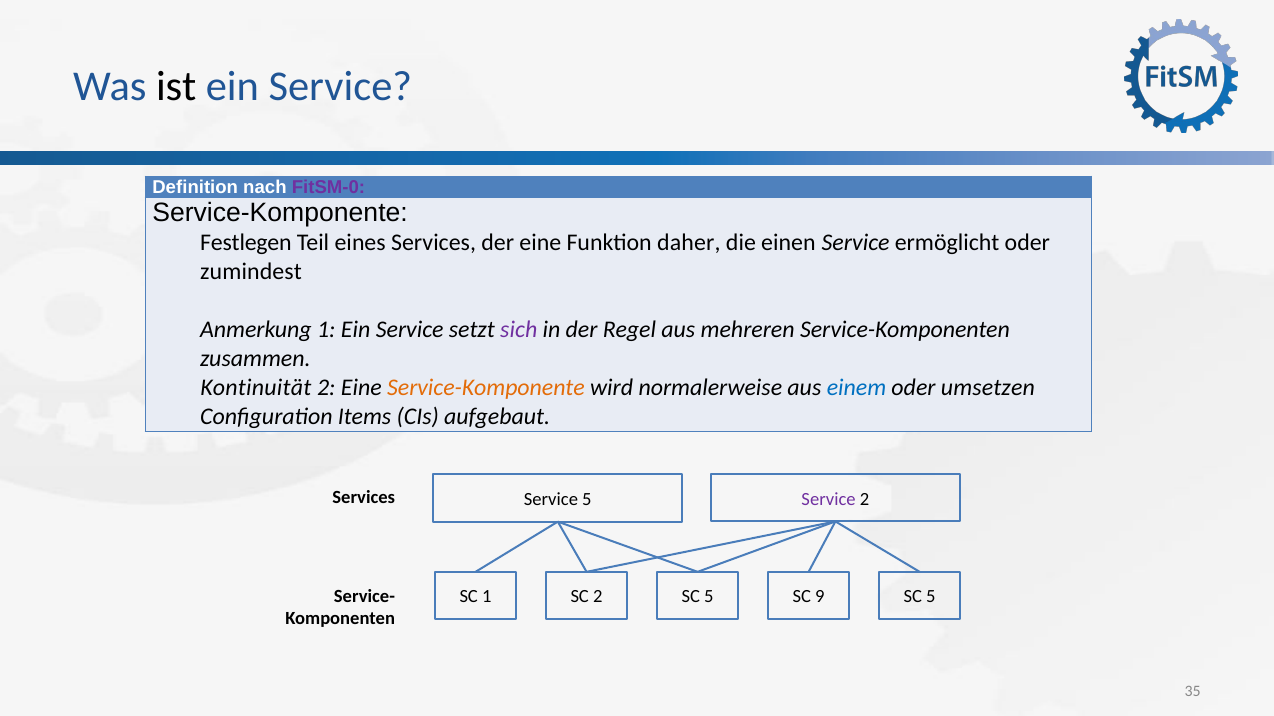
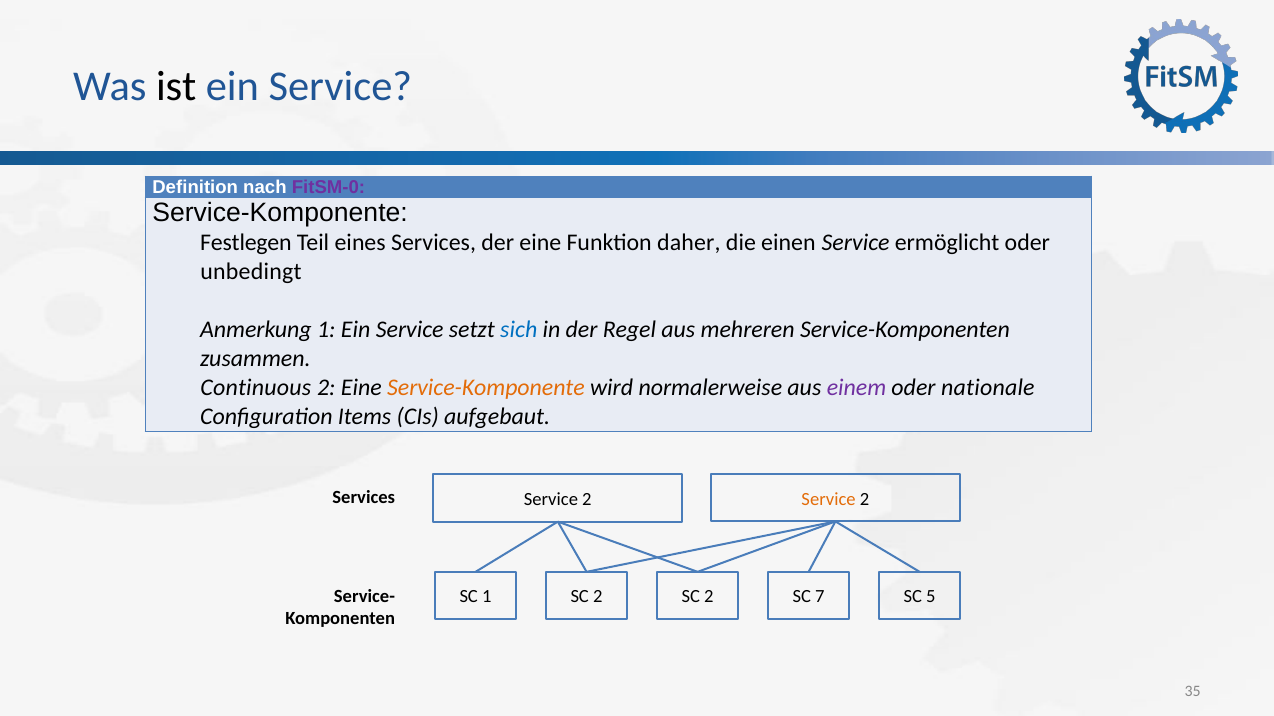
zumindest: zumindest -> unbedingt
sich colour: purple -> blue
Kontinuität: Kontinuität -> Continuous
einem colour: blue -> purple
umsetzen: umsetzen -> nationale
Service at (829, 500) colour: purple -> orange
5 at (587, 500): 5 -> 2
2 SC 5: 5 -> 2
9: 9 -> 7
